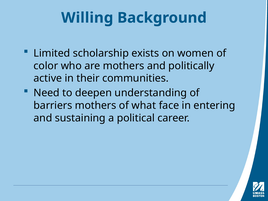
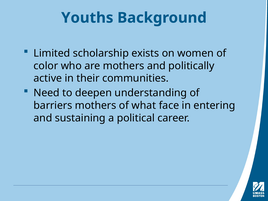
Willing: Willing -> Youths
